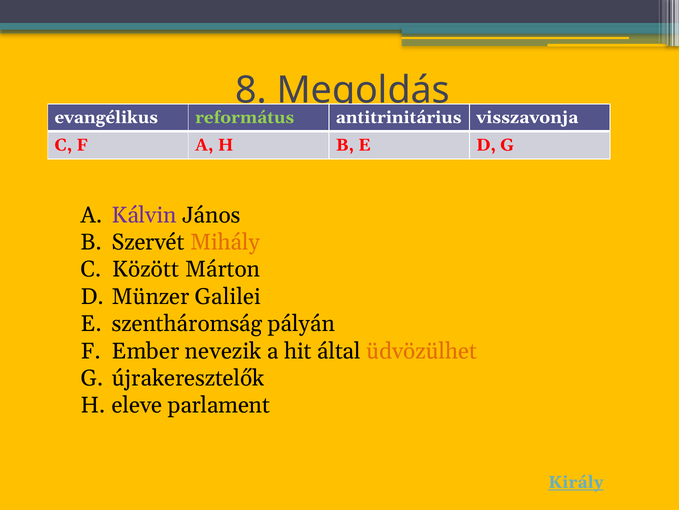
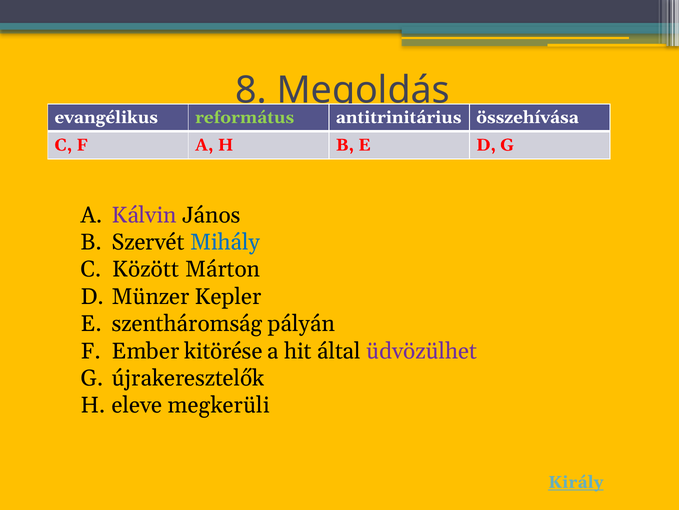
visszavonja: visszavonja -> összehívása
Mihály colour: orange -> blue
Galilei: Galilei -> Kepler
nevezik: nevezik -> kitörése
üdvözülhet colour: orange -> purple
parlament: parlament -> megkerüli
